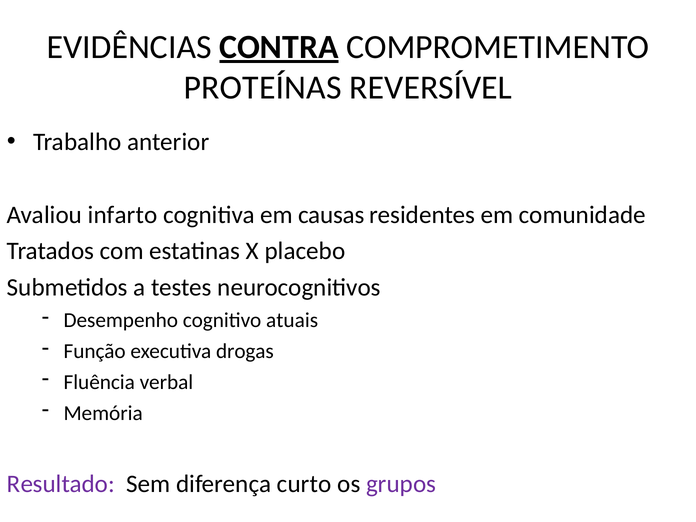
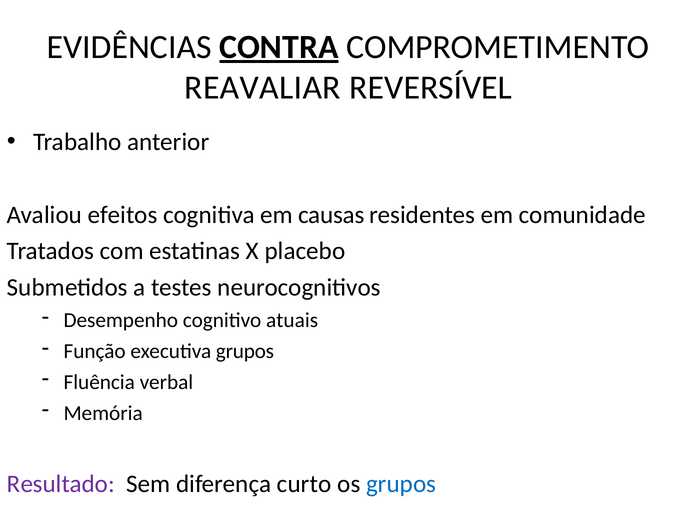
PROTEÍNAS: PROTEÍNAS -> REAVALIAR
infarto: infarto -> efeitos
executiva drogas: drogas -> grupos
grupos at (401, 484) colour: purple -> blue
